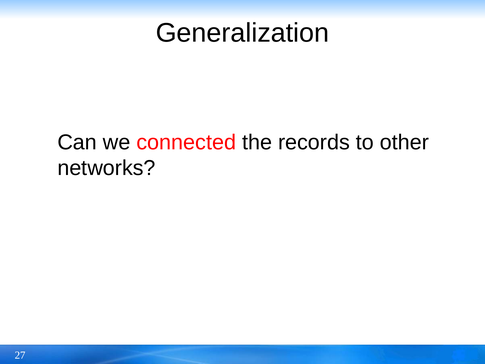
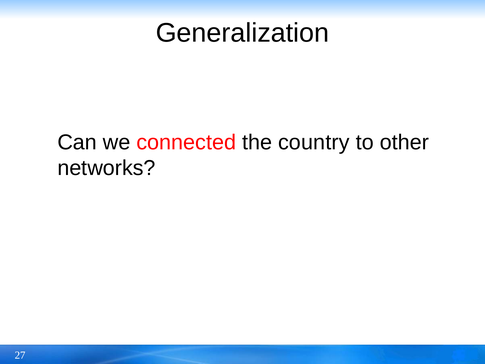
records: records -> country
